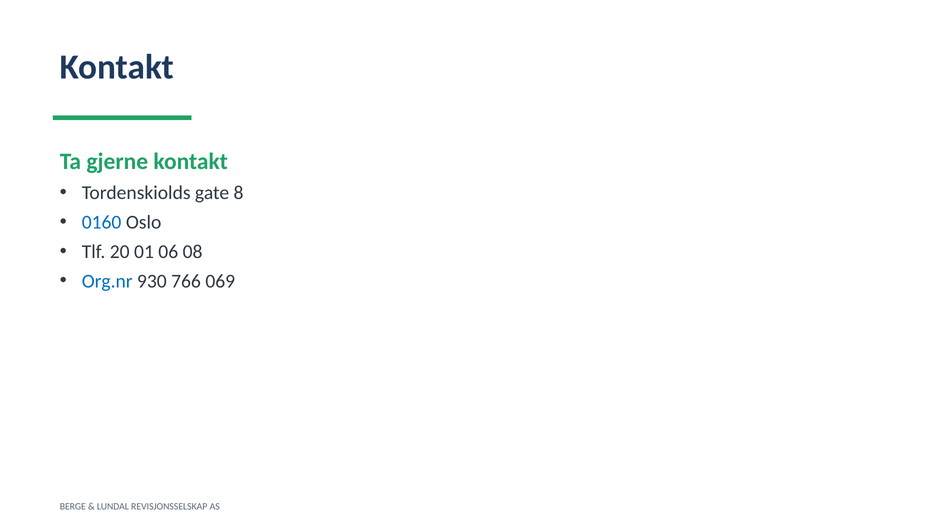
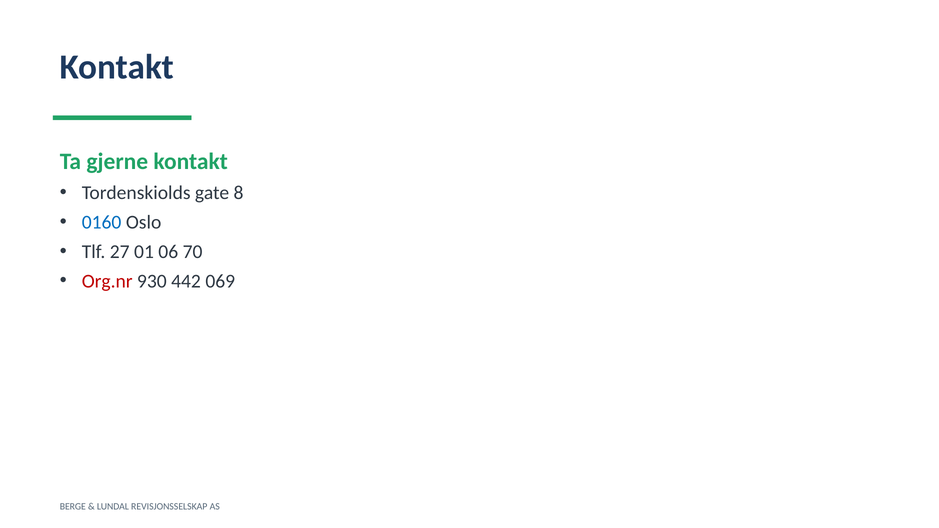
20: 20 -> 27
08: 08 -> 70
Org.nr colour: blue -> red
766: 766 -> 442
